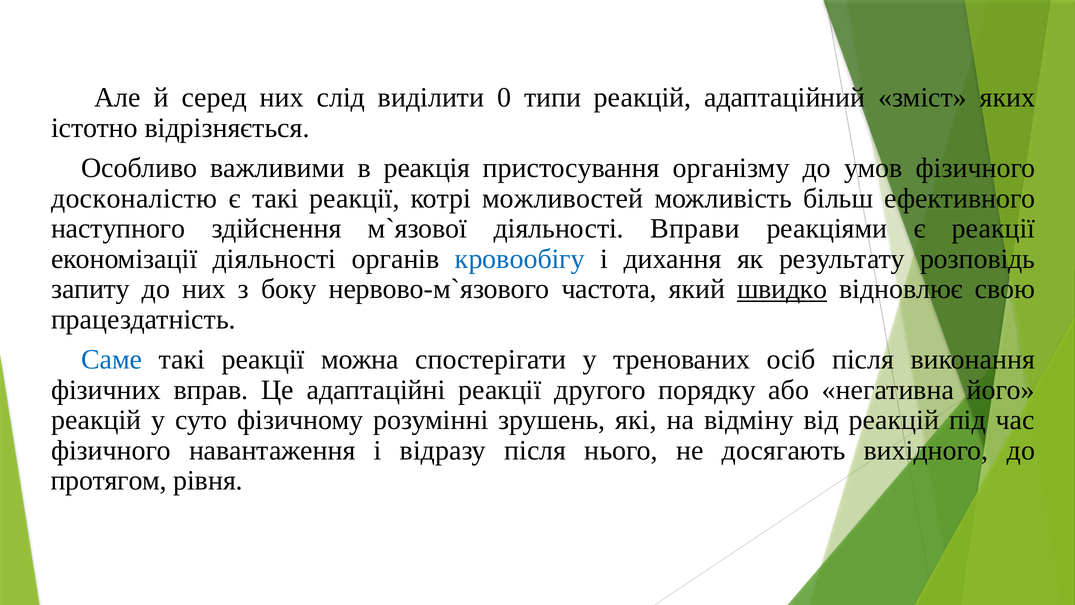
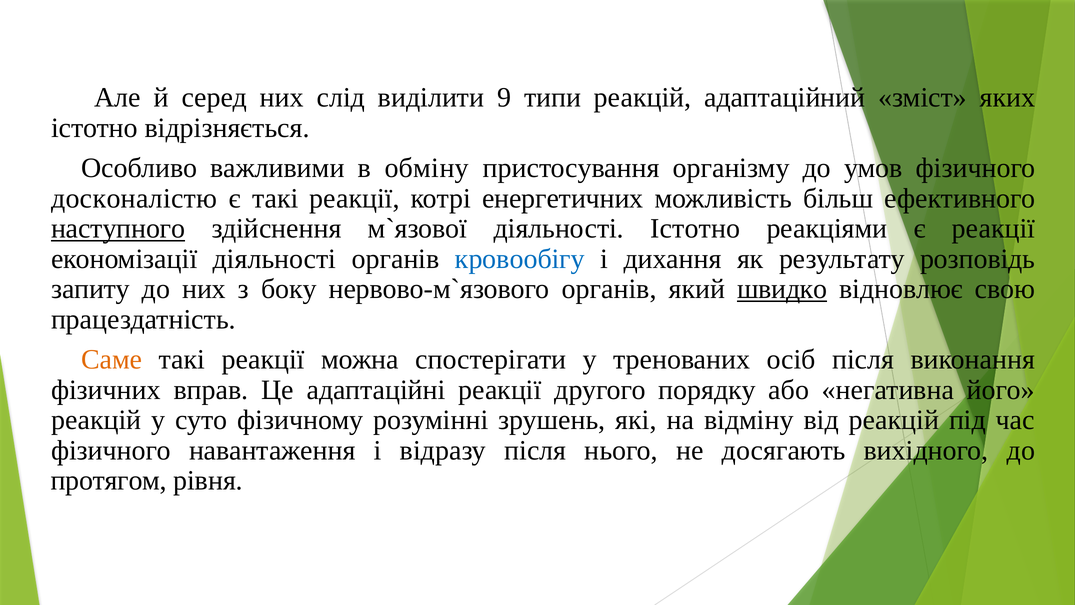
0: 0 -> 9
реакція: реакція -> обміну
можливостей: можливостей -> енергетичних
наступного underline: none -> present
діяльності Вправи: Вправи -> Істотно
частота at (609, 289): частота -> органів
Саме colour: blue -> orange
